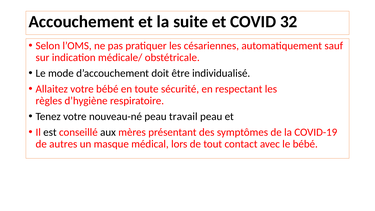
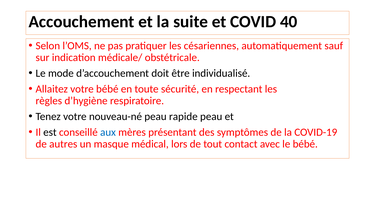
32: 32 -> 40
travail: travail -> rapide
aux colour: black -> blue
